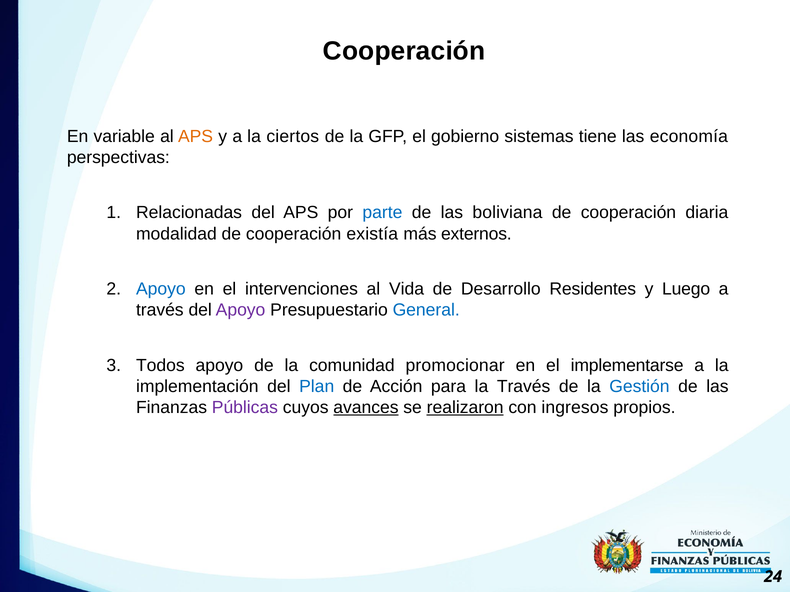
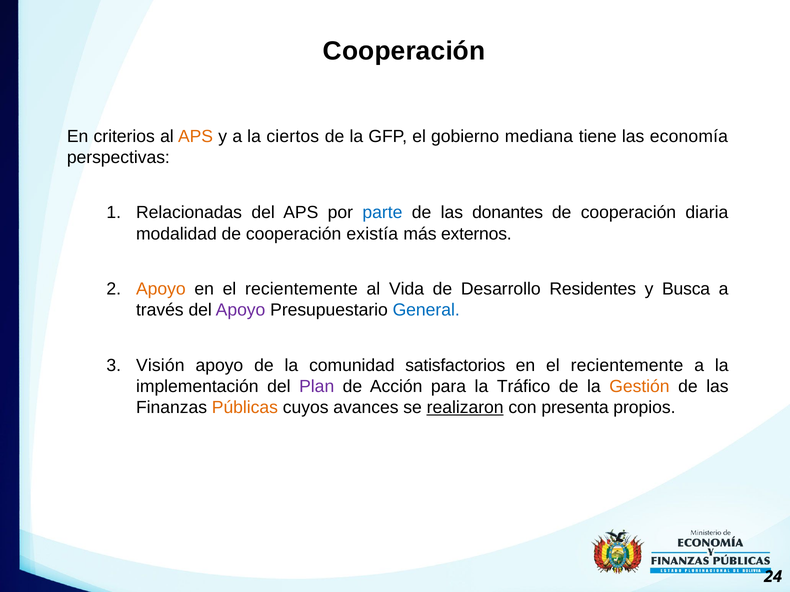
variable: variable -> criterios
sistemas: sistemas -> mediana
boliviana: boliviana -> donantes
Apoyo at (161, 289) colour: blue -> orange
intervenciones at (302, 289): intervenciones -> recientemente
Luego: Luego -> Busca
Todos: Todos -> Visión
promocionar: promocionar -> satisfactorios
implementarse at (627, 366): implementarse -> recientemente
Plan colour: blue -> purple
la Través: Través -> Tráfico
Gestión colour: blue -> orange
Públicas colour: purple -> orange
avances underline: present -> none
ingresos: ingresos -> presenta
